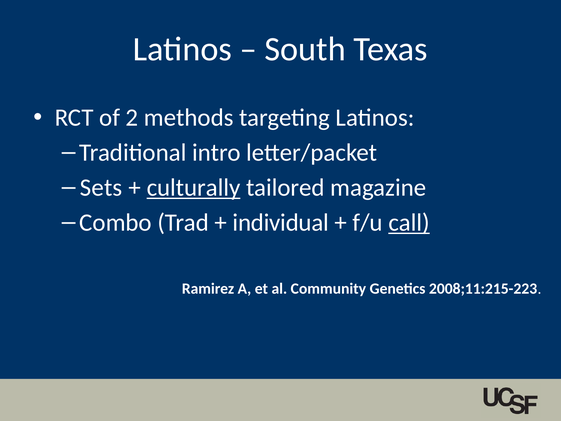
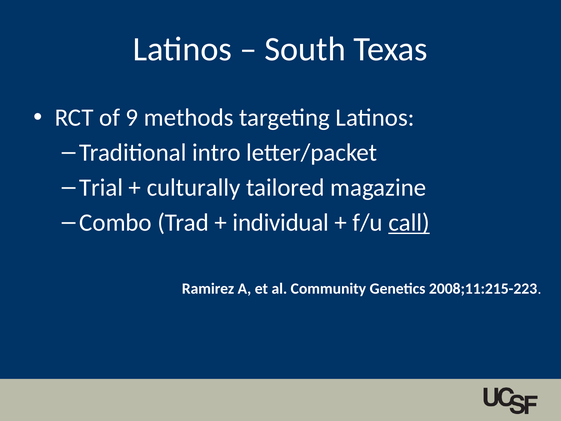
2: 2 -> 9
Sets: Sets -> Trial
culturally underline: present -> none
